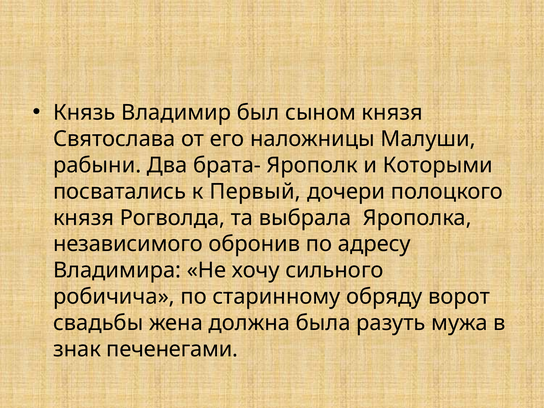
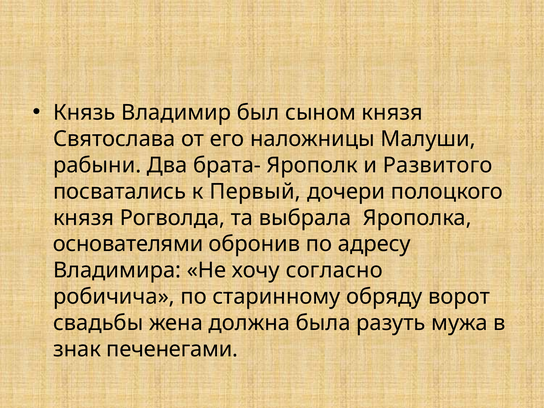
Которыми: Которыми -> Развитого
независимого: независимого -> основателями
сильного: сильного -> согласно
